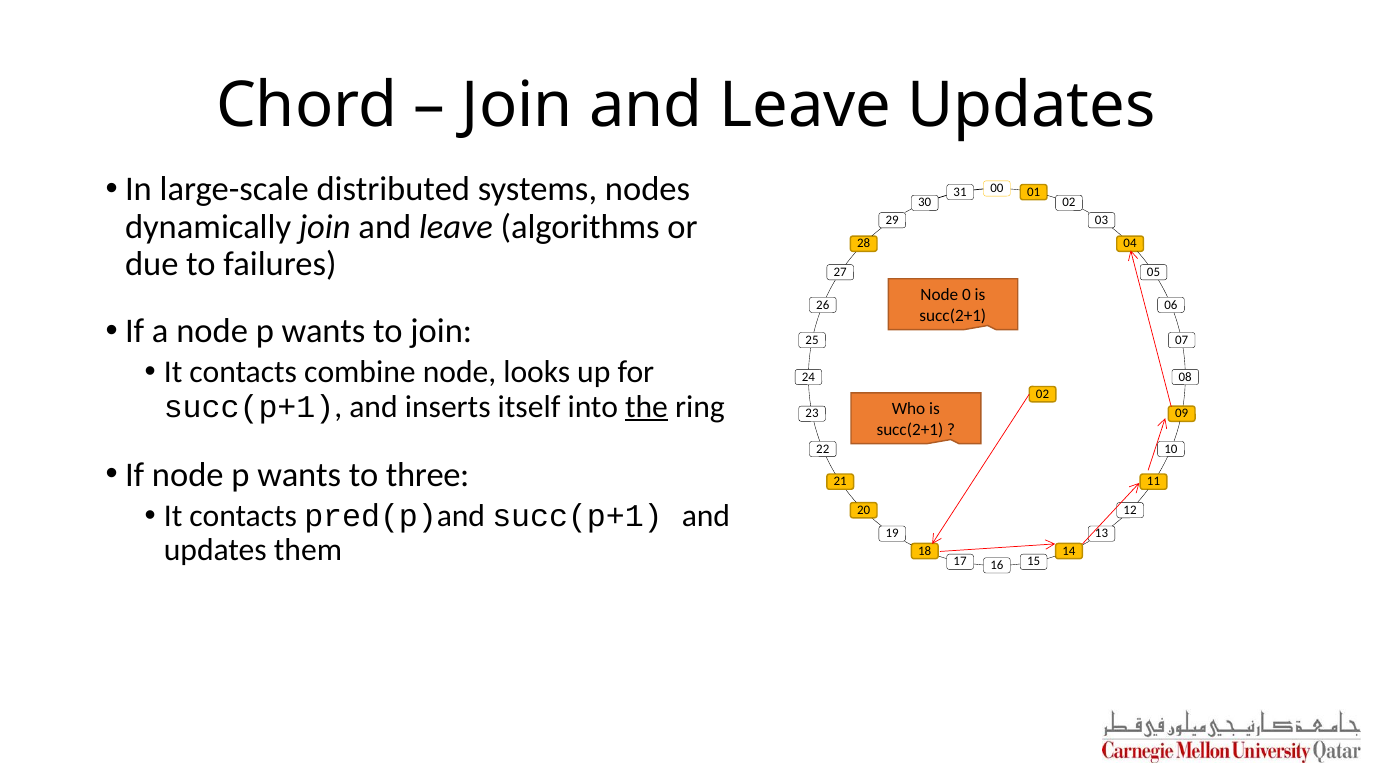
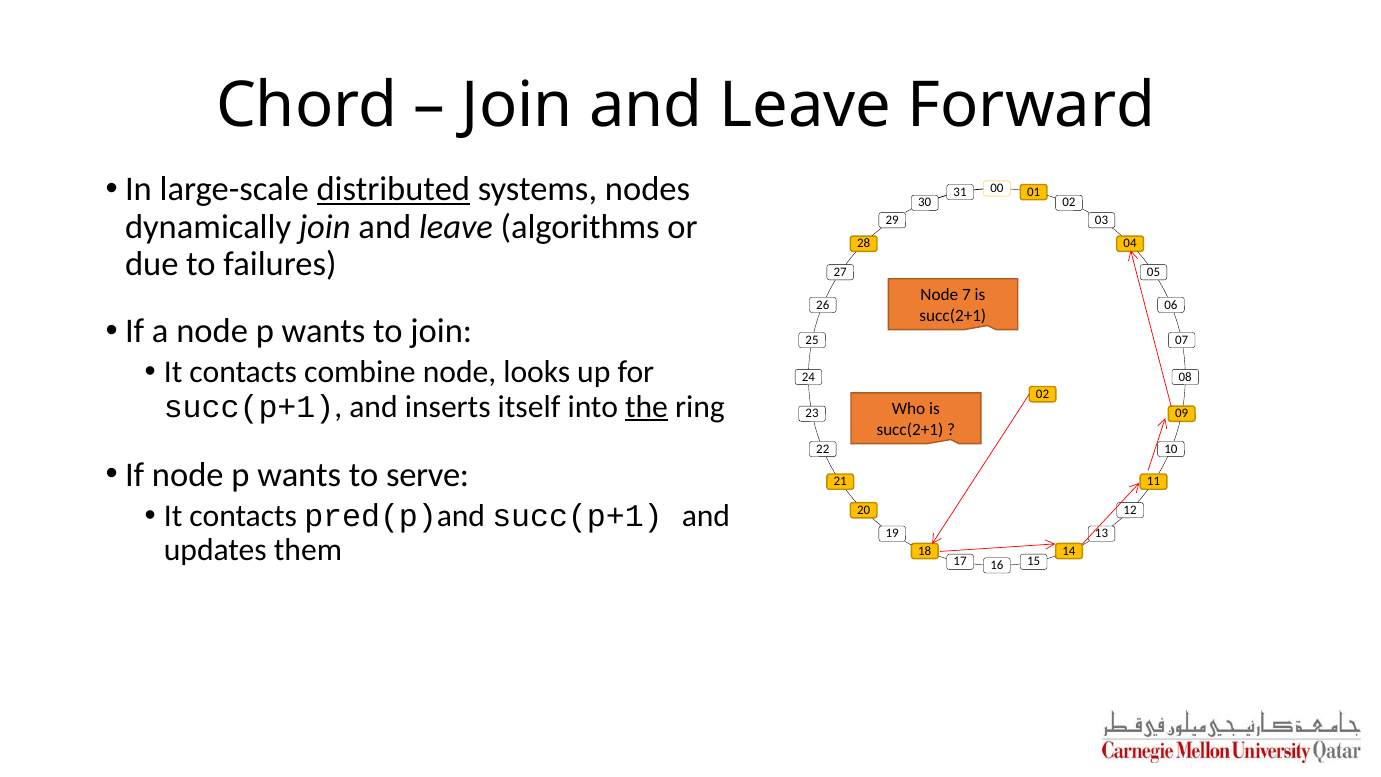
Leave Updates: Updates -> Forward
distributed underline: none -> present
0: 0 -> 7
three: three -> serve
